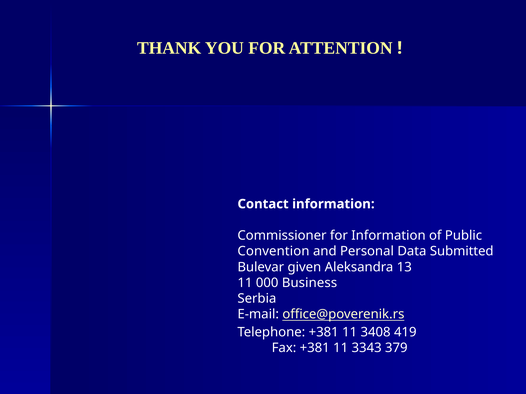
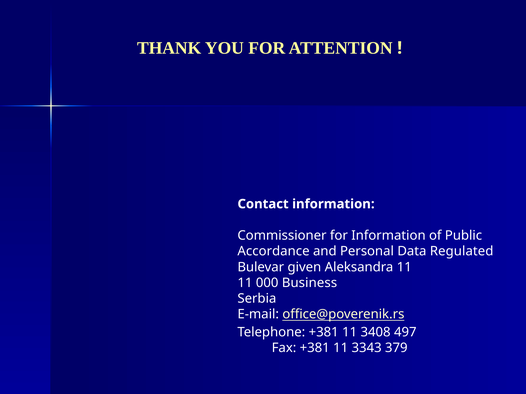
Convention: Convention -> Accordance
Submitted: Submitted -> Regulated
Aleksandra 13: 13 -> 11
419: 419 -> 497
